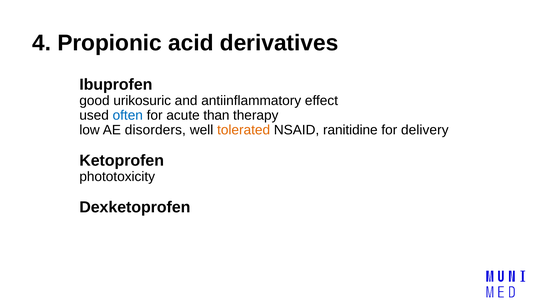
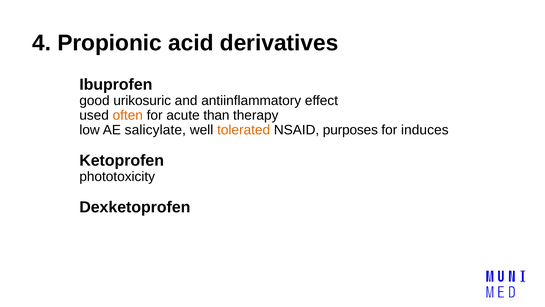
often colour: blue -> orange
disorders: disorders -> salicylate
ranitidine: ranitidine -> purposes
delivery: delivery -> induces
